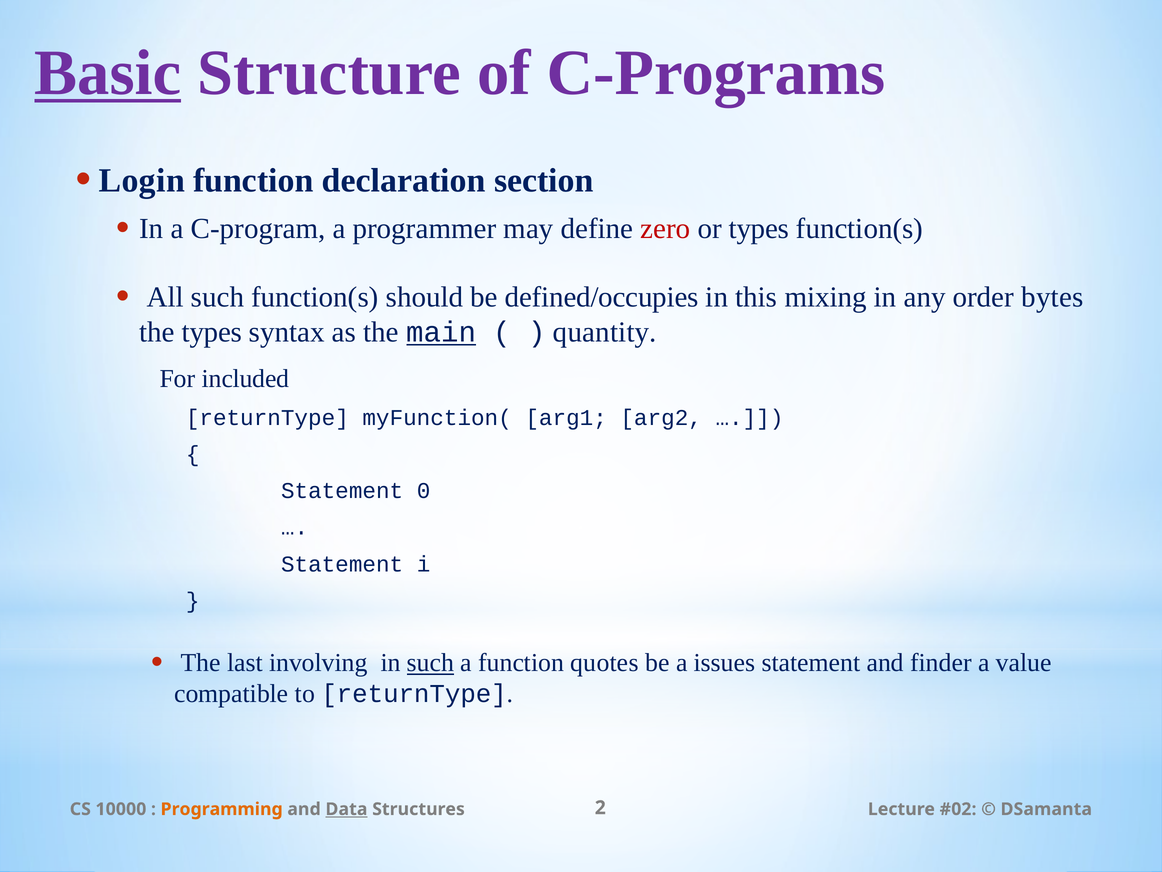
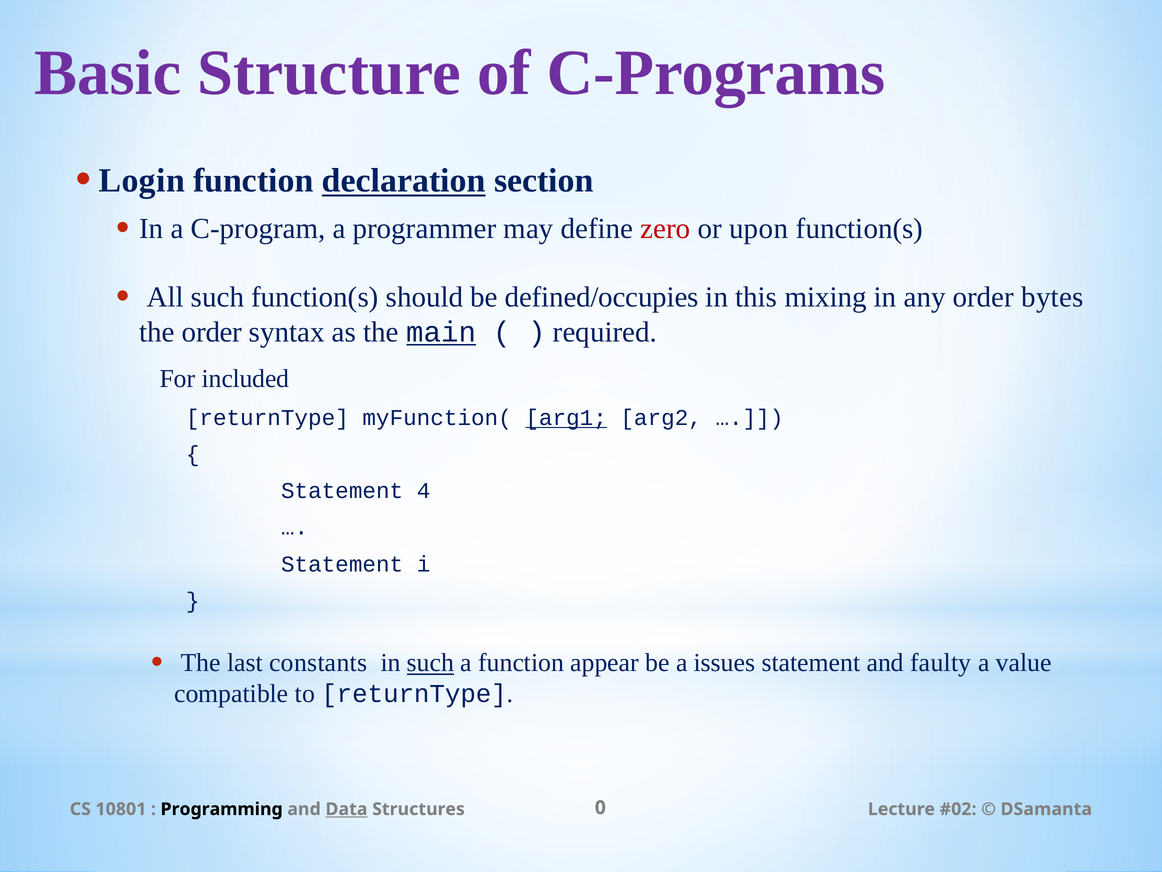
Basic underline: present -> none
declaration underline: none -> present
or types: types -> upon
the types: types -> order
quantity: quantity -> required
arg1 underline: none -> present
0: 0 -> 4
involving: involving -> constants
quotes: quotes -> appear
finder: finder -> faulty
10000: 10000 -> 10801
Programming colour: orange -> black
2: 2 -> 0
